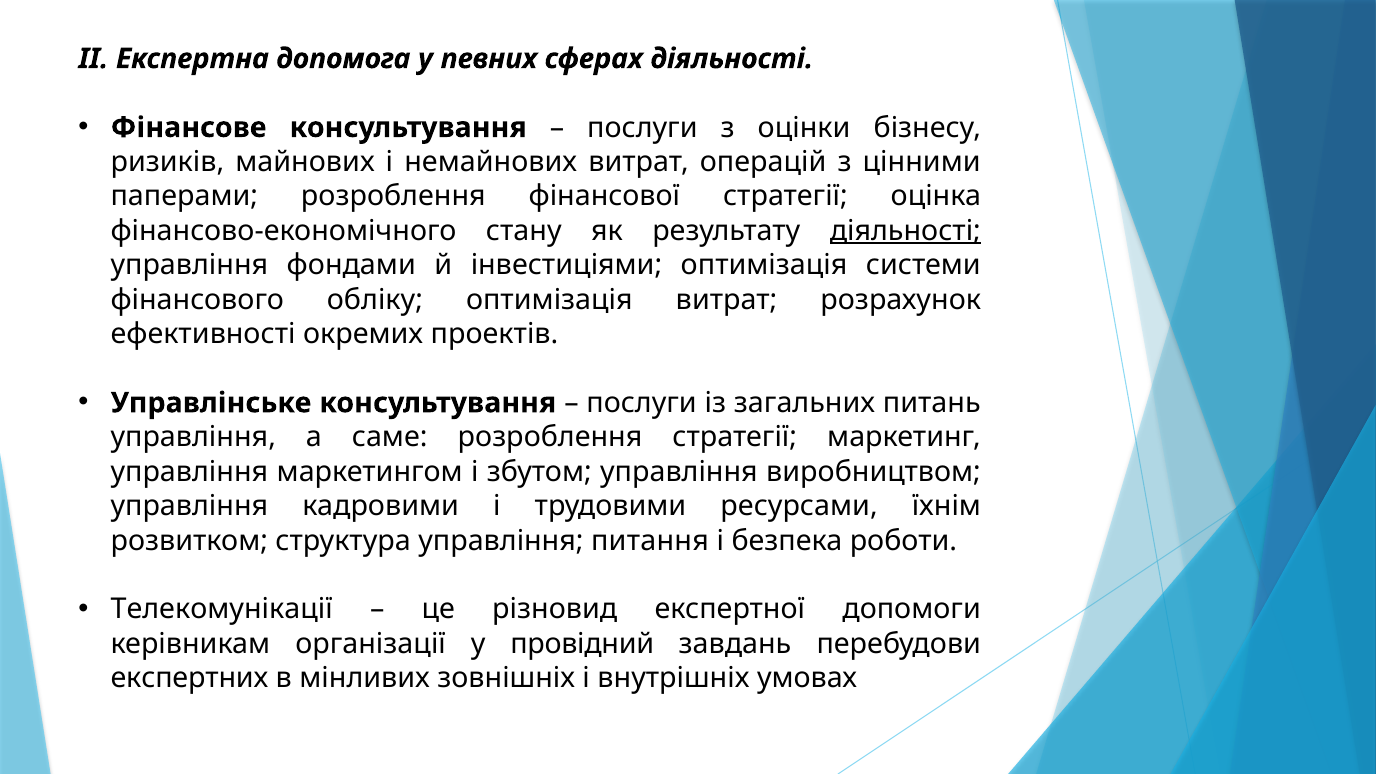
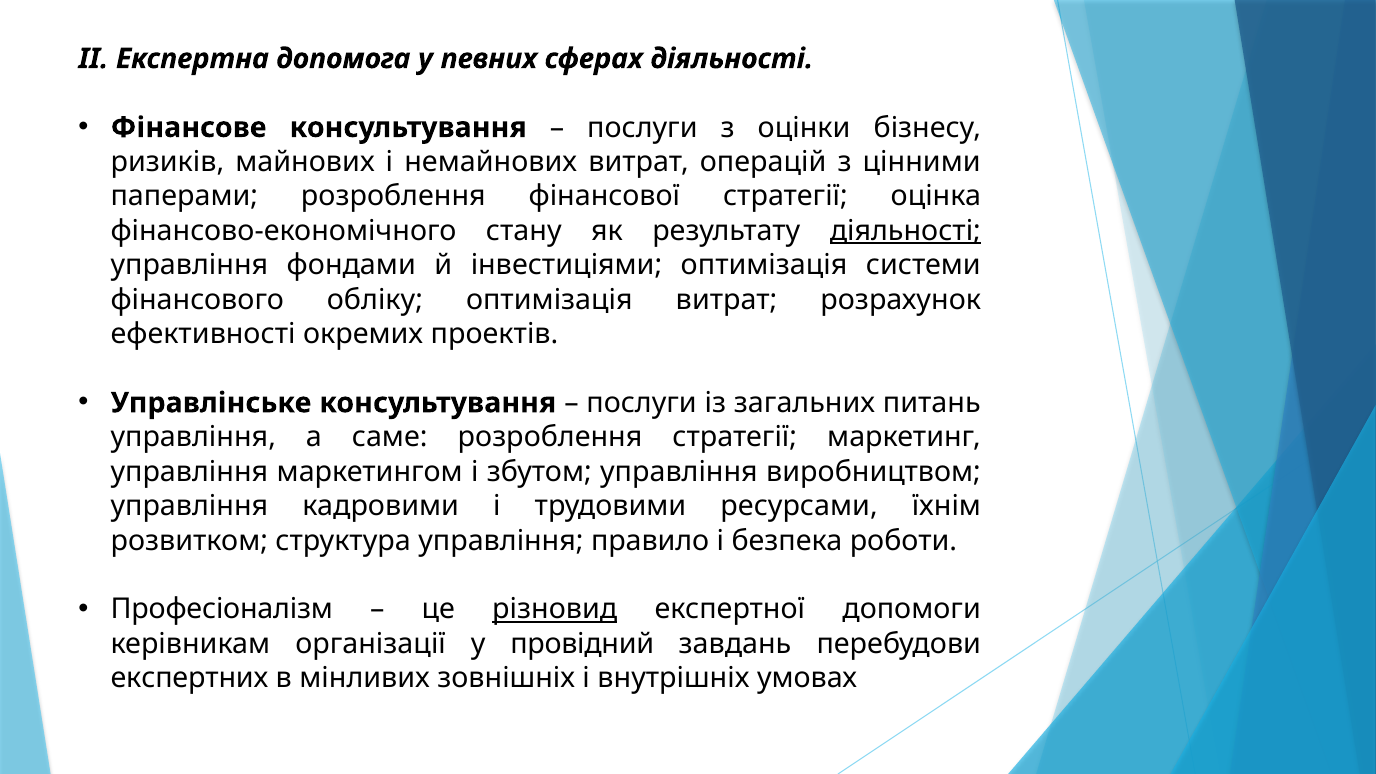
питання: питання -> правило
Телекомунікації: Телекомунікації -> Професіоналізм
різновид underline: none -> present
